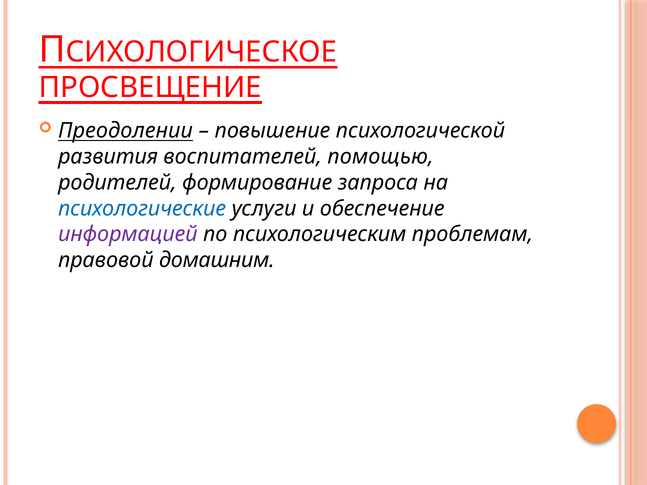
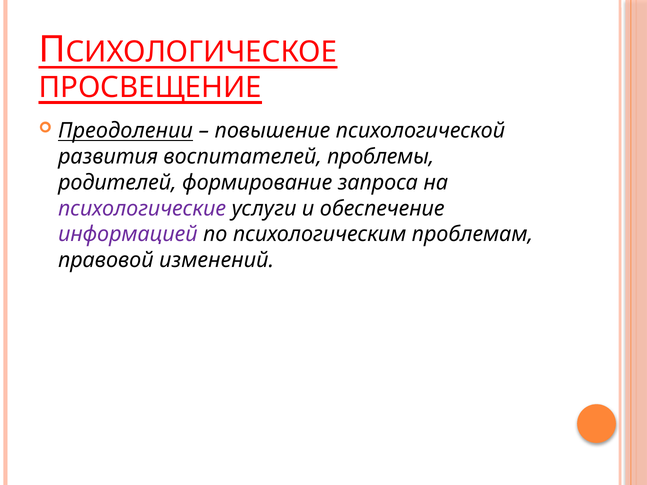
помощью: помощью -> проблемы
психологические colour: blue -> purple
домашним: домашним -> изменений
